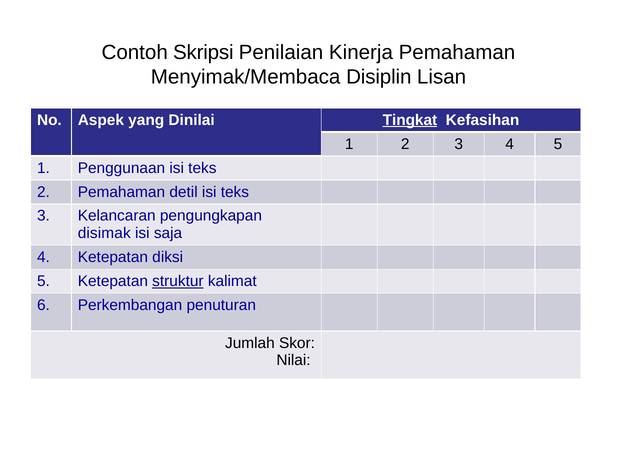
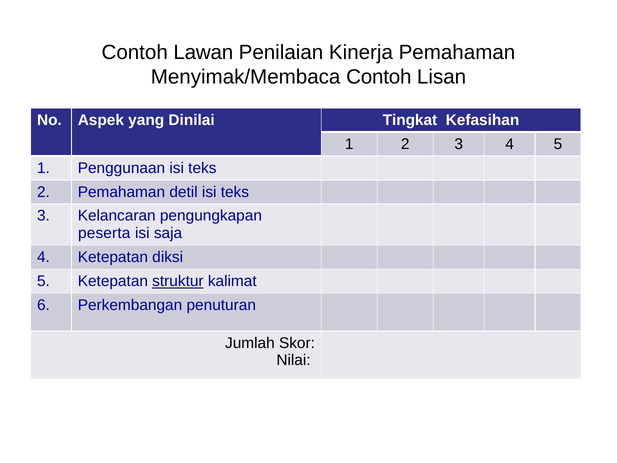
Skripsi: Skripsi -> Lawan
Menyimak/Membaca Disiplin: Disiplin -> Contoh
Tingkat underline: present -> none
disimak: disimak -> peserta
